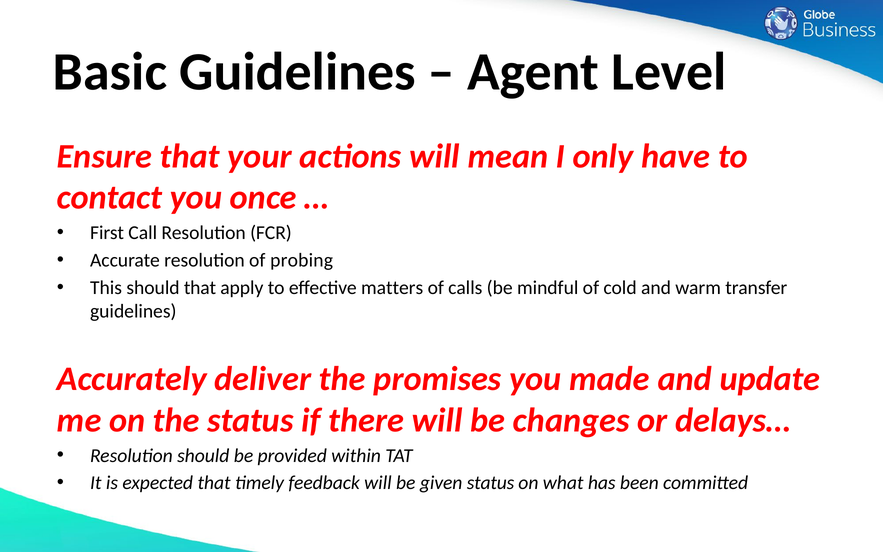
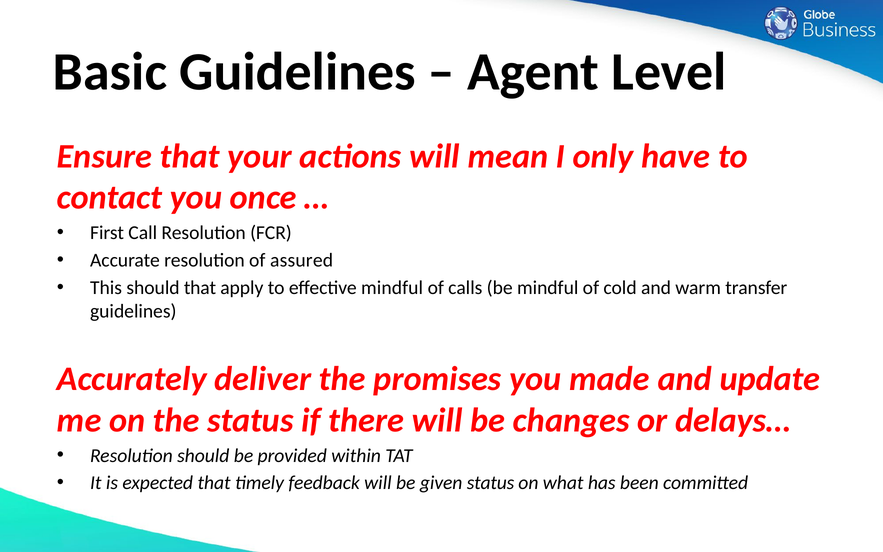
probing: probing -> assured
effective matters: matters -> mindful
